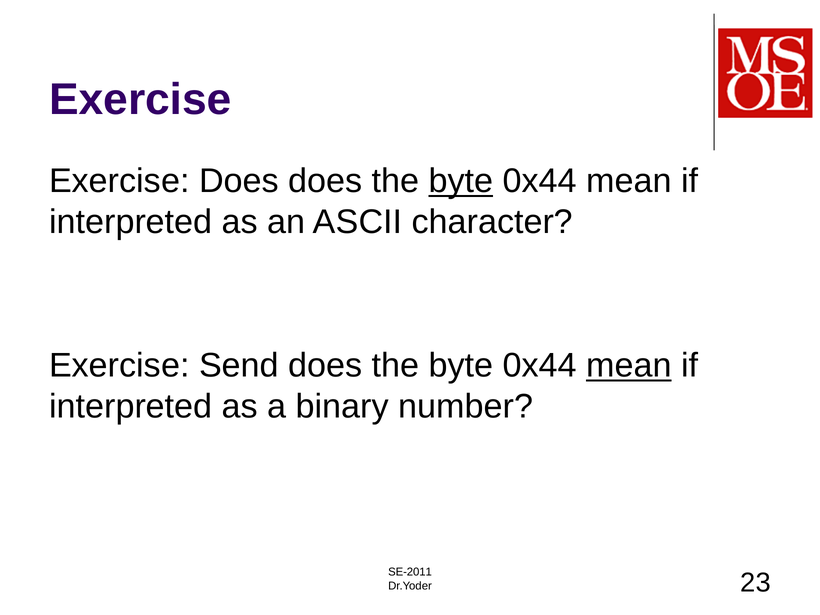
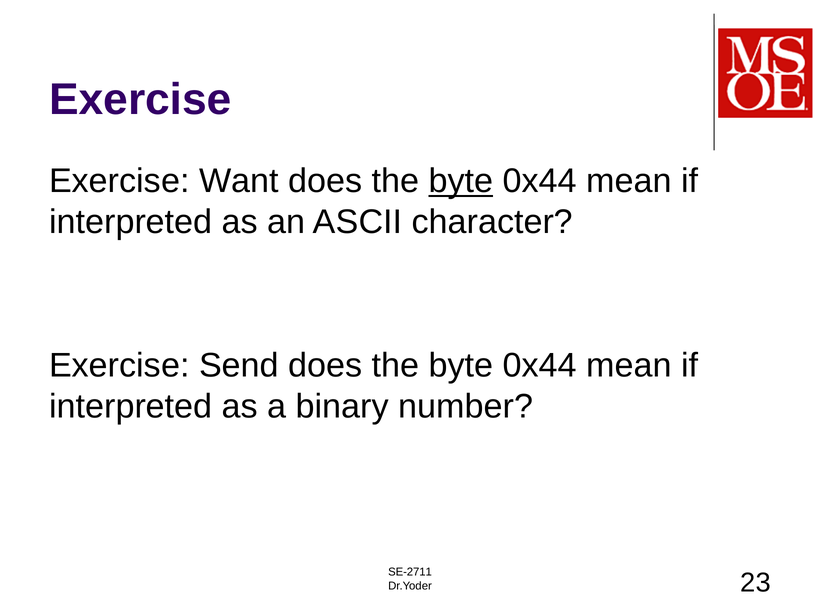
Exercise Does: Does -> Want
mean at (629, 366) underline: present -> none
SE-2011: SE-2011 -> SE-2711
